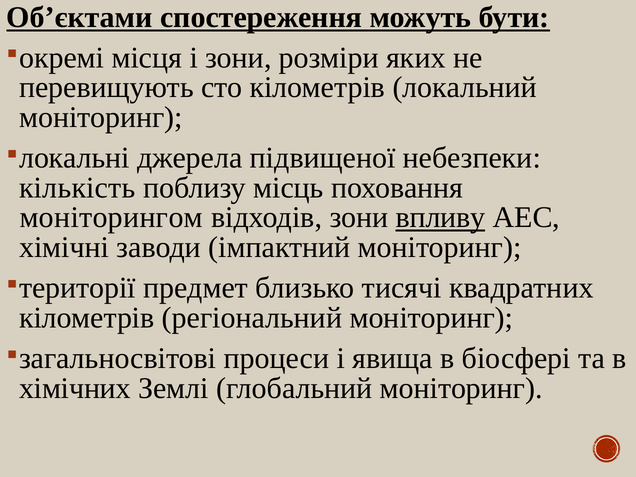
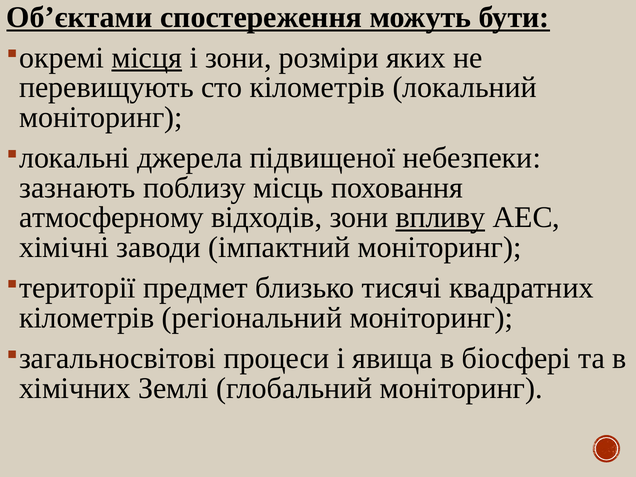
місця underline: none -> present
кількість: кількість -> зазнають
моніторингом: моніторингом -> атмосферному
